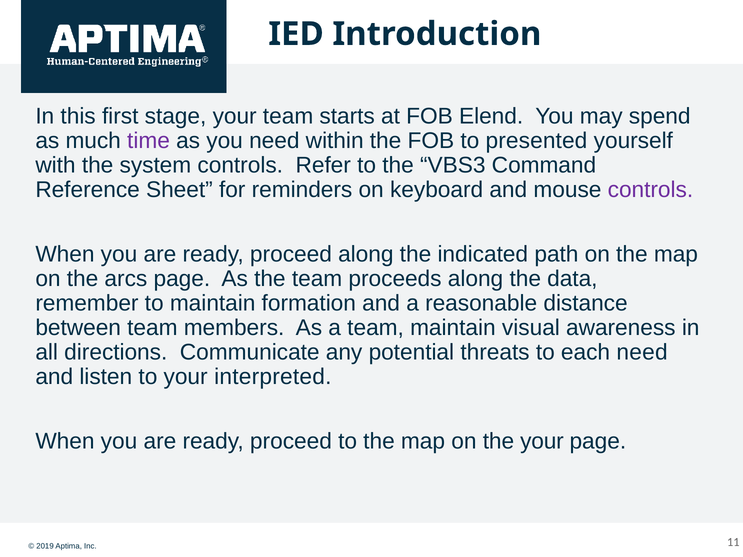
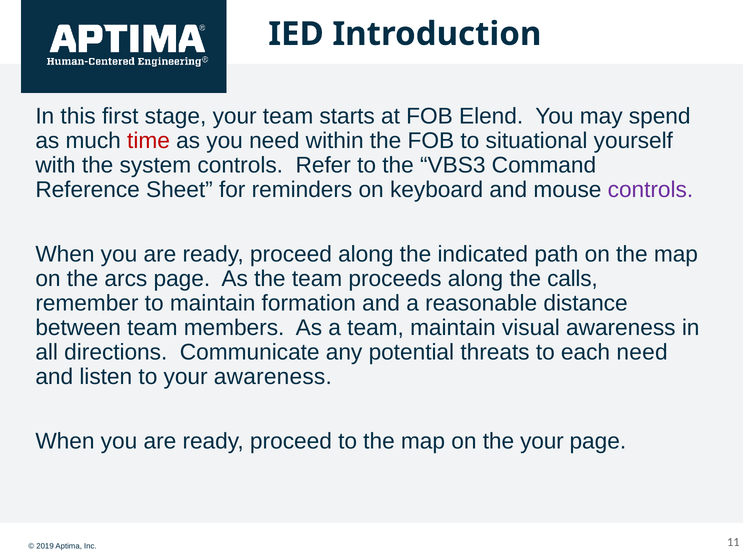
time colour: purple -> red
presented: presented -> situational
data: data -> calls
your interpreted: interpreted -> awareness
